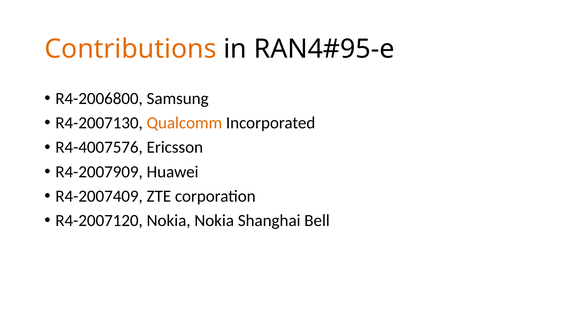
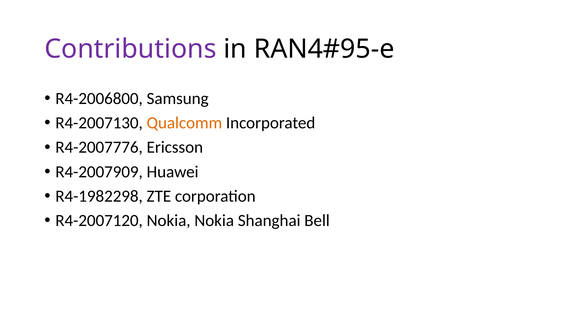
Contributions colour: orange -> purple
R4-4007576: R4-4007576 -> R4-2007776
R4-2007409: R4-2007409 -> R4-1982298
